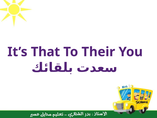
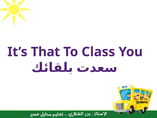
Their: Their -> Class
